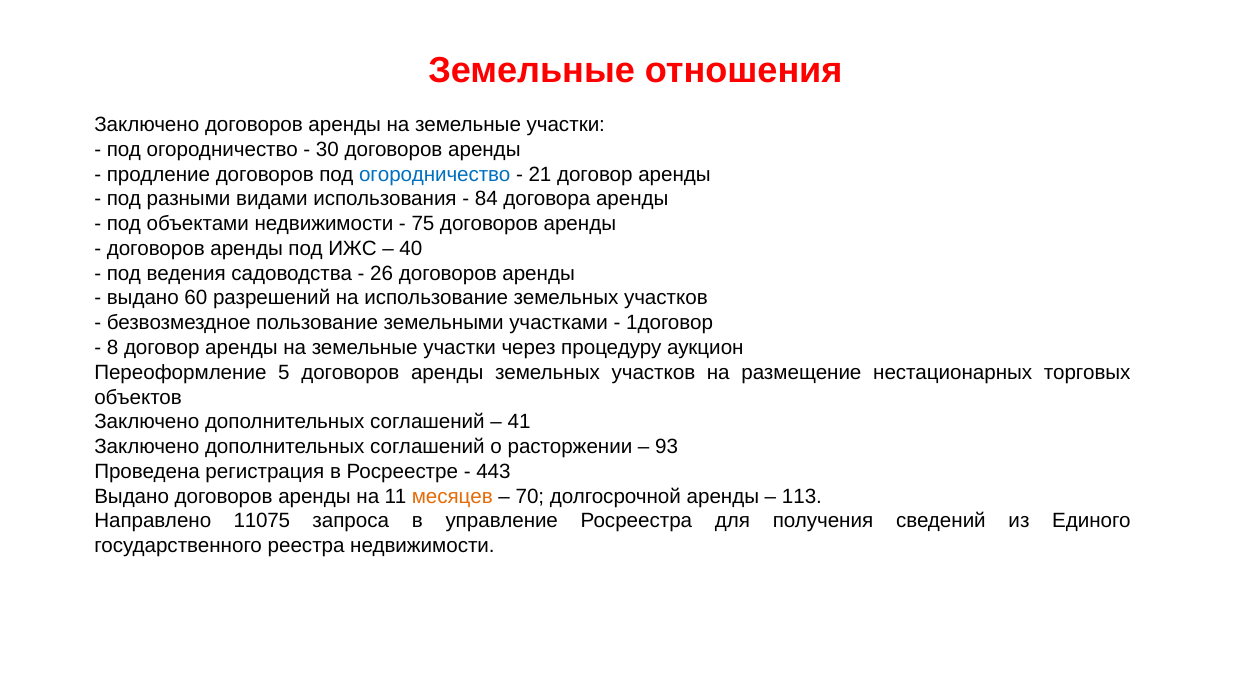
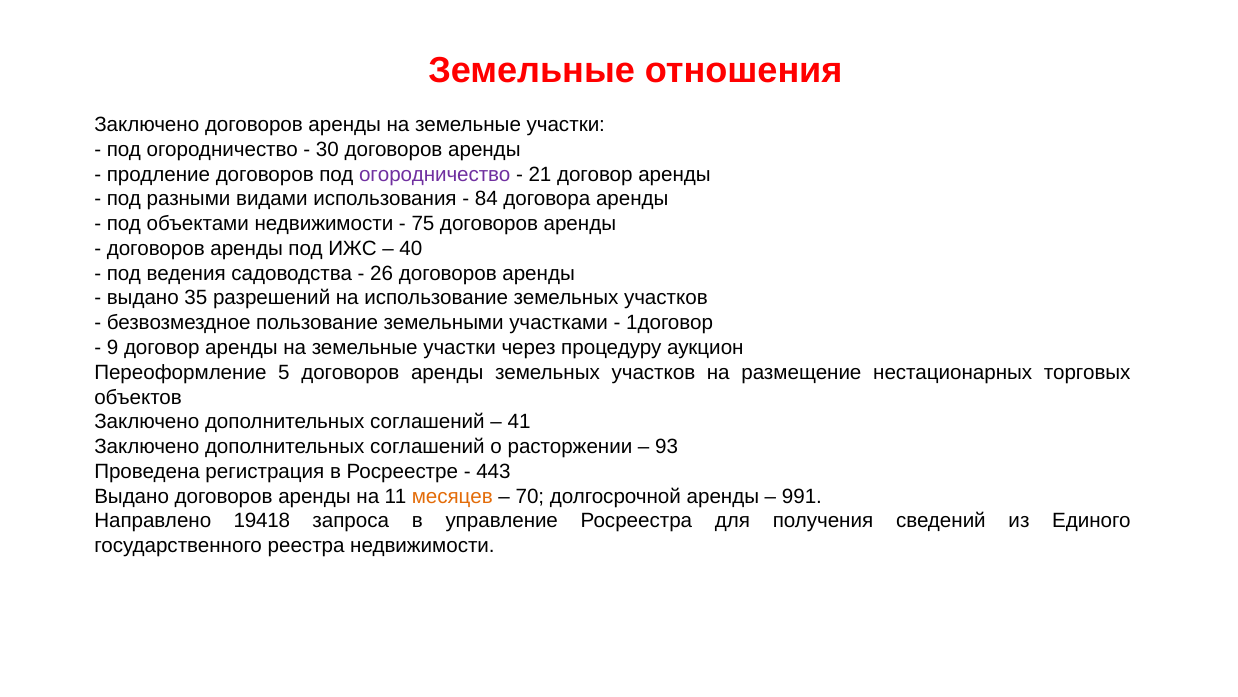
огородничество at (435, 174) colour: blue -> purple
60: 60 -> 35
8: 8 -> 9
113: 113 -> 991
11075: 11075 -> 19418
